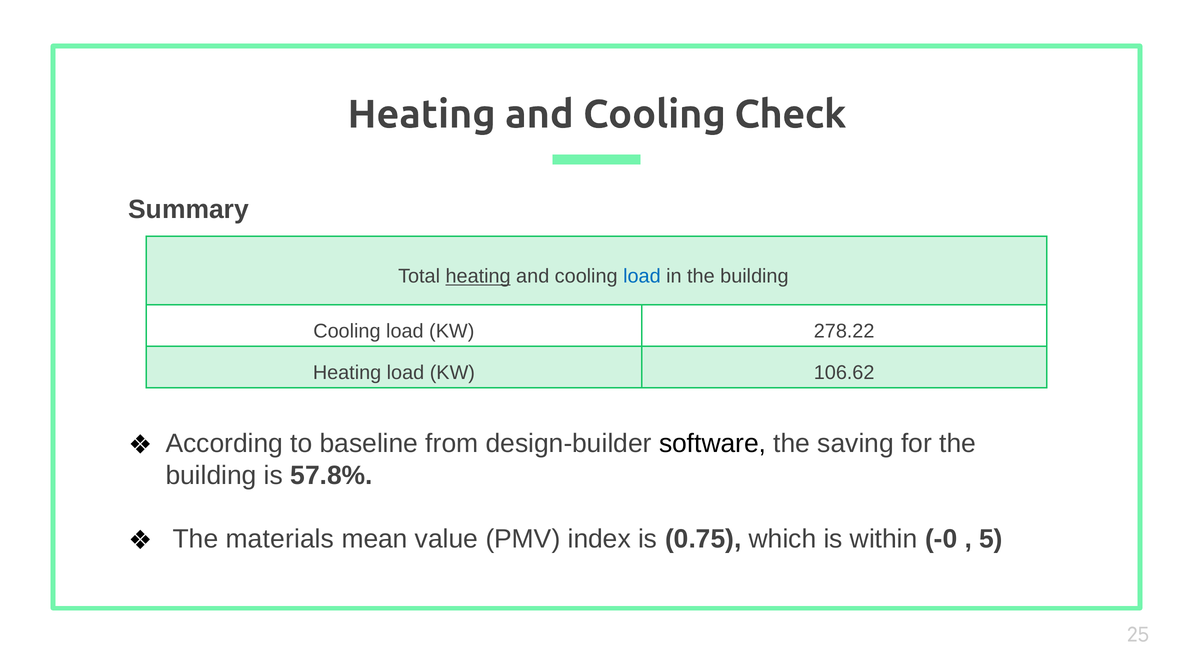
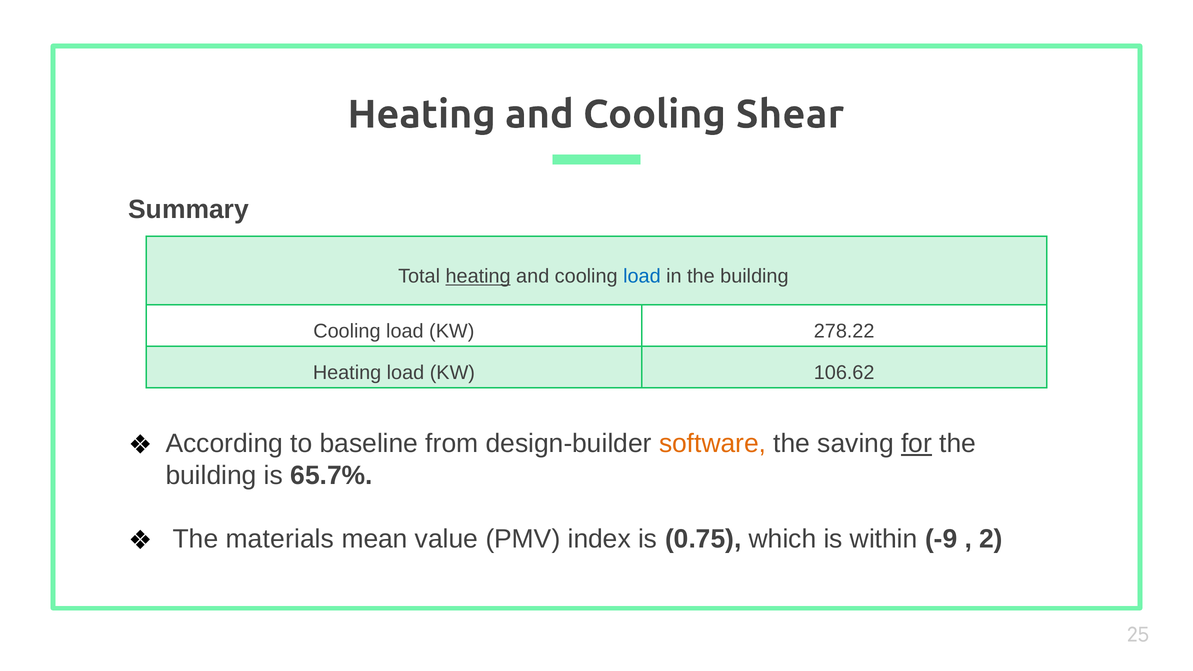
Check: Check -> Shear
software colour: black -> orange
for underline: none -> present
57.8%: 57.8% -> 65.7%
-0: -0 -> -9
5: 5 -> 2
